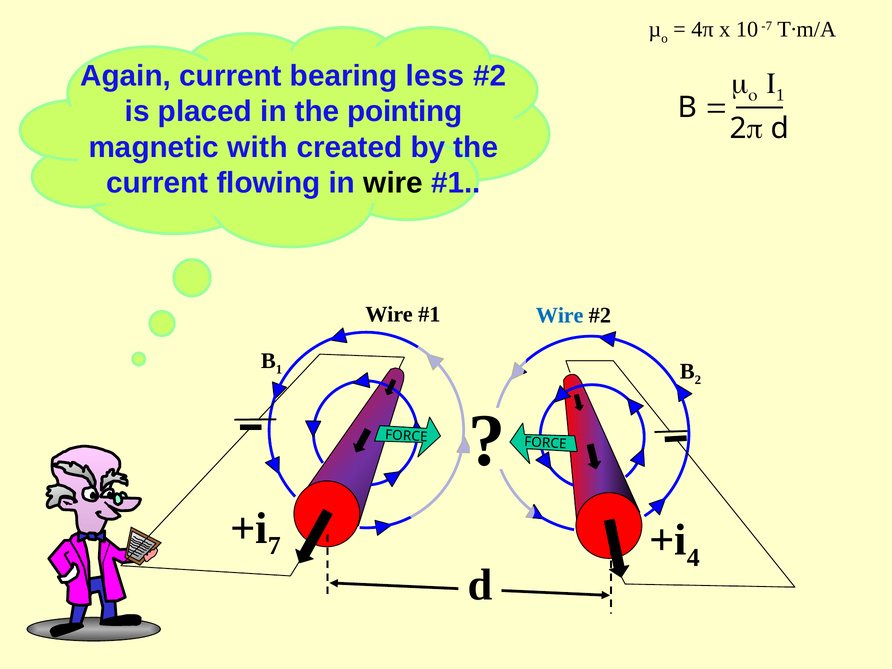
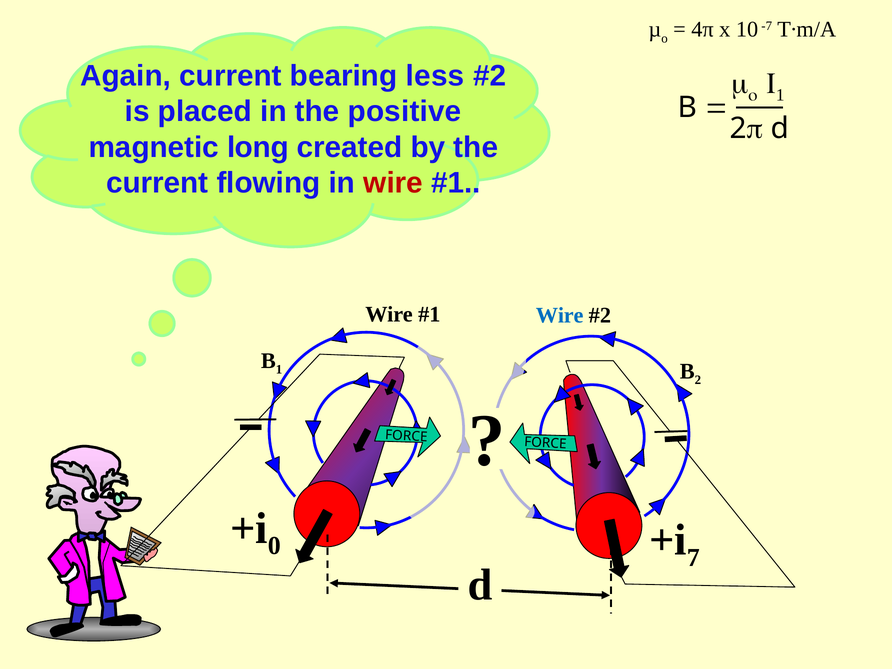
pointing: pointing -> positive
with: with -> long
wire at (393, 183) colour: black -> red
7: 7 -> 0
4: 4 -> 7
